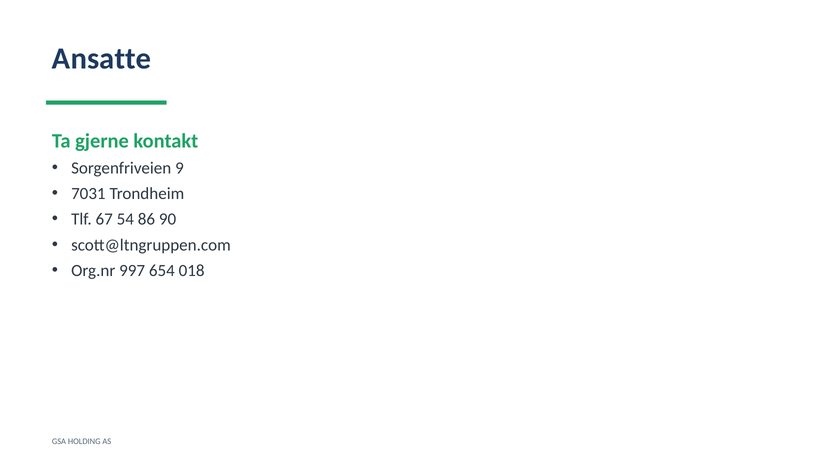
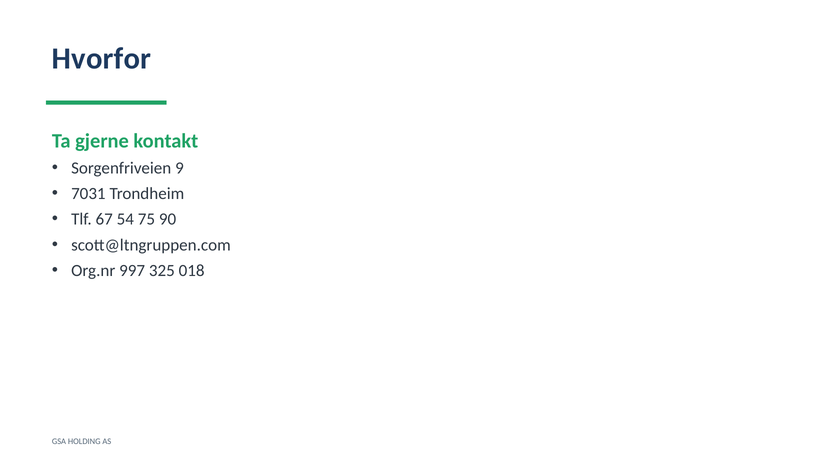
Ansatte: Ansatte -> Hvorfor
86: 86 -> 75
654: 654 -> 325
